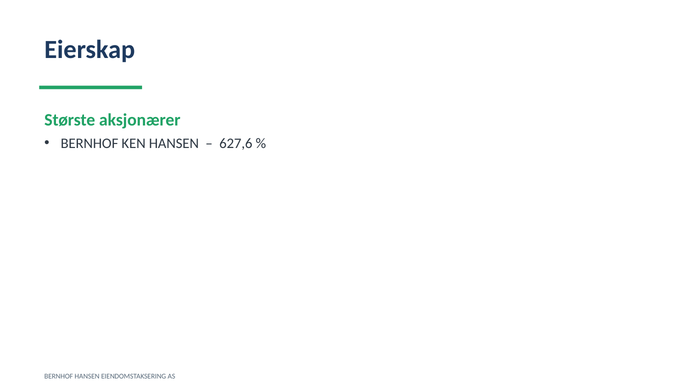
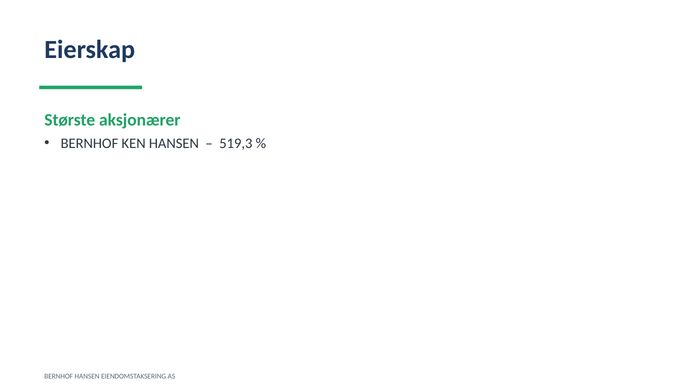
627,6: 627,6 -> 519,3
